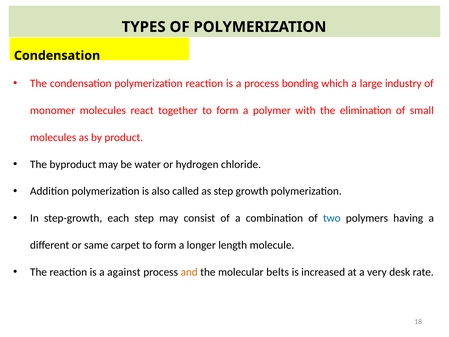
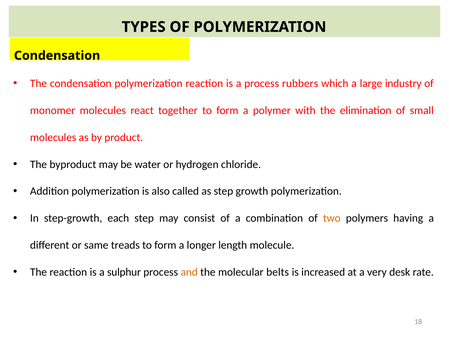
bonding: bonding -> rubbers
two colour: blue -> orange
carpet: carpet -> treads
against: against -> sulphur
